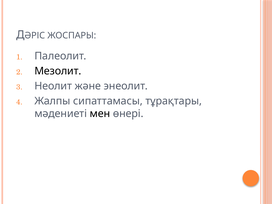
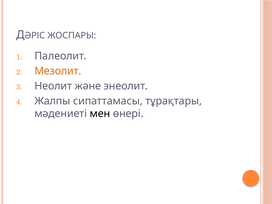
Мезолит colour: black -> orange
